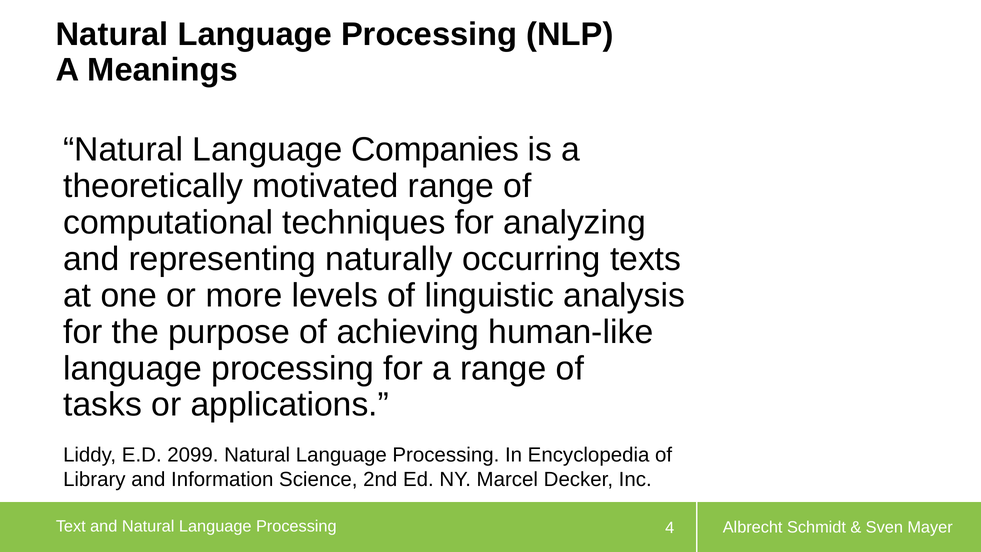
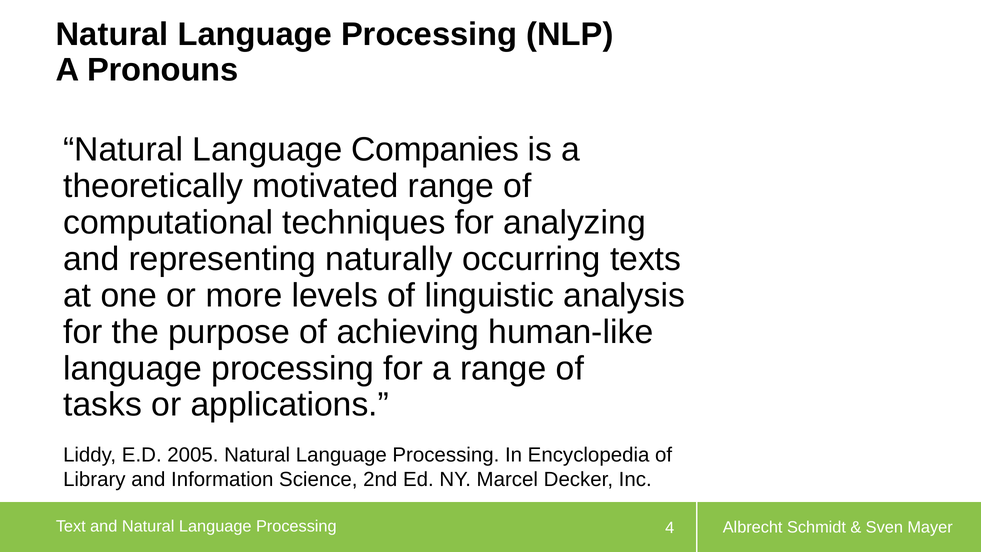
Meanings: Meanings -> Pronouns
2099: 2099 -> 2005
